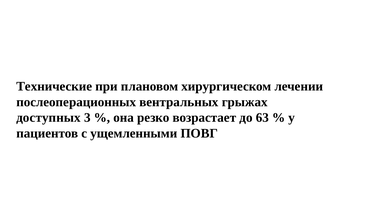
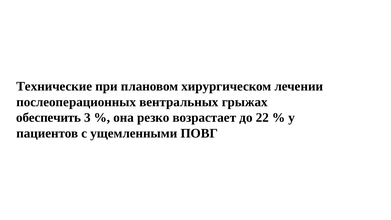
доступных: доступных -> обеспечить
63: 63 -> 22
